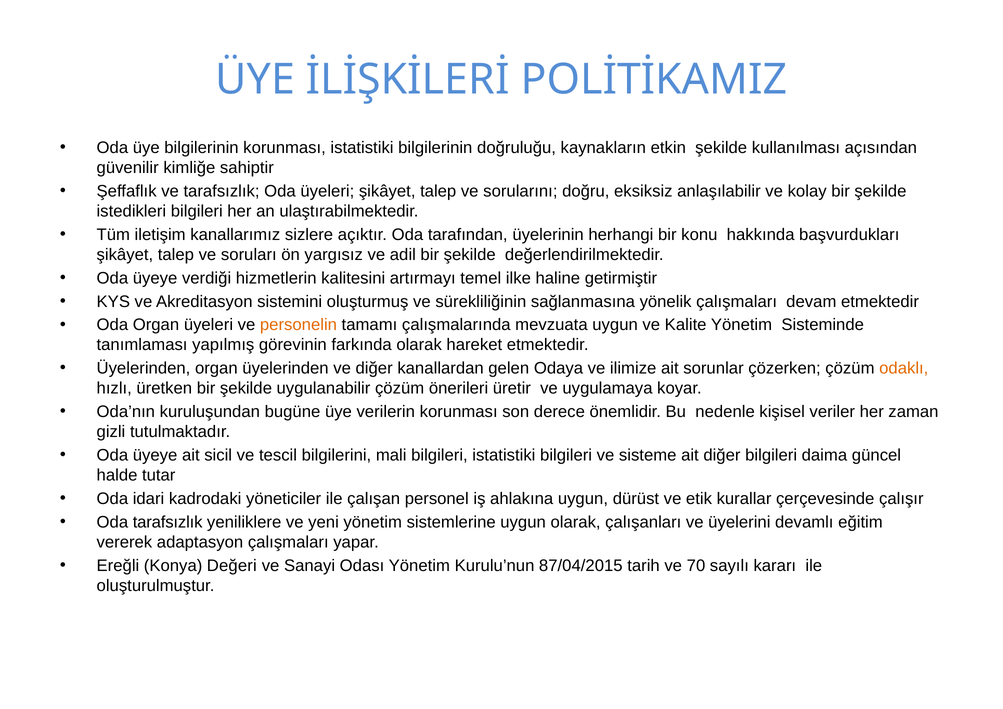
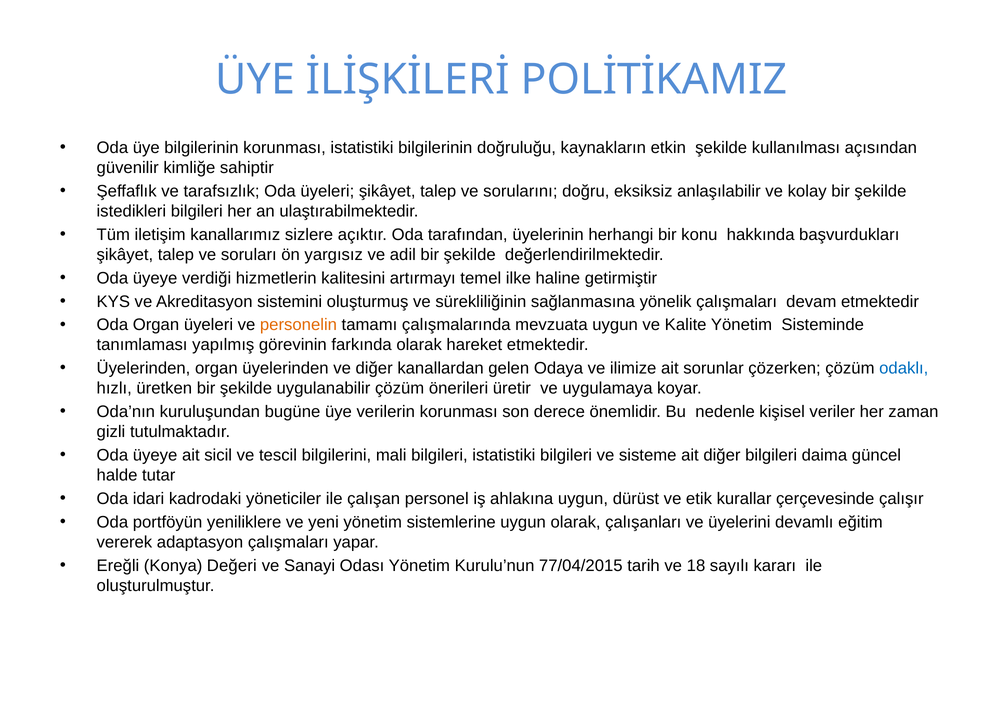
odaklı colour: orange -> blue
Oda tarafsızlık: tarafsızlık -> portföyün
87/04/2015: 87/04/2015 -> 77/04/2015
70: 70 -> 18
